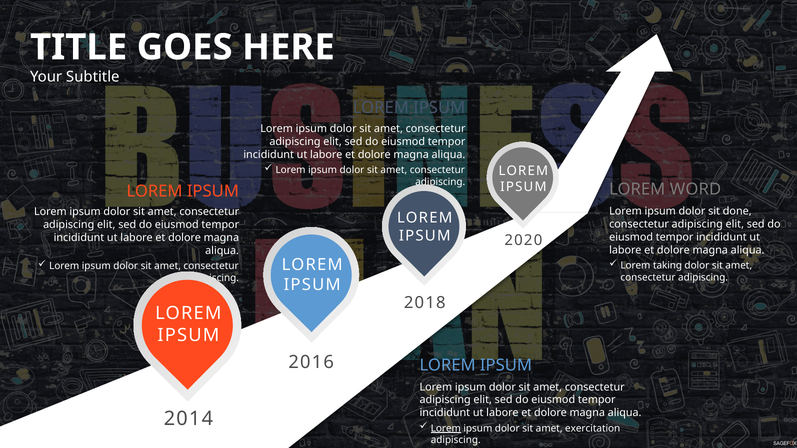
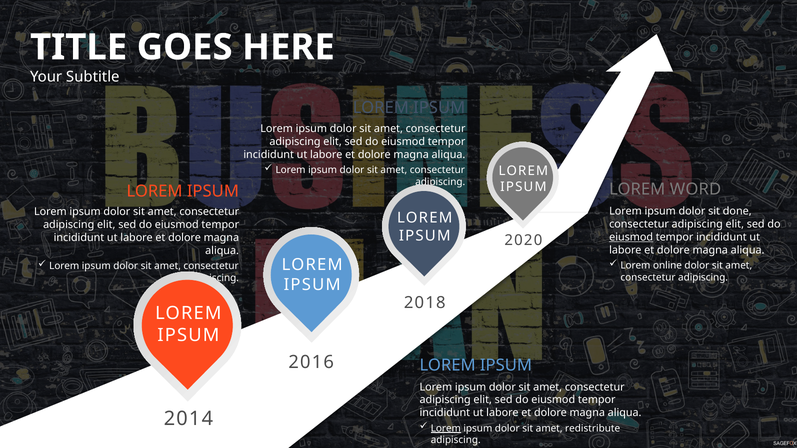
eiusmod at (631, 237) underline: none -> present
taking: taking -> online
exercitation: exercitation -> redistribute
